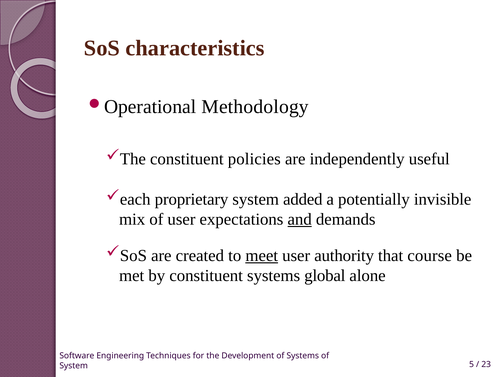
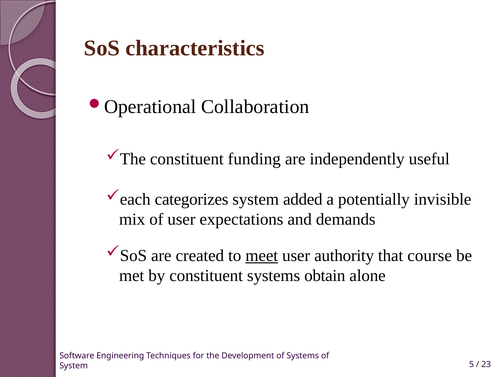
Methodology: Methodology -> Collaboration
policies: policies -> funding
proprietary: proprietary -> categorizes
and underline: present -> none
global: global -> obtain
